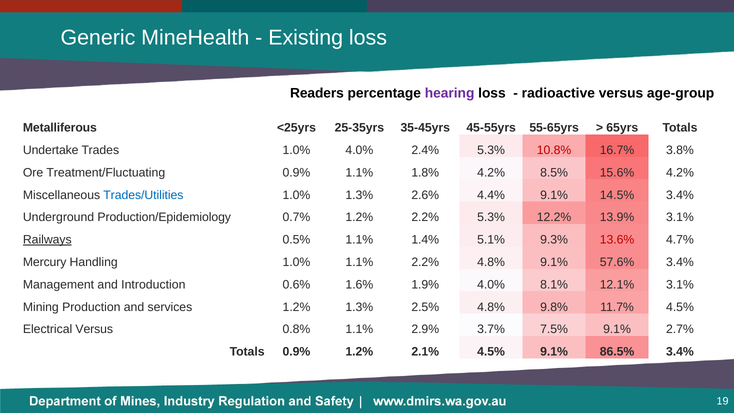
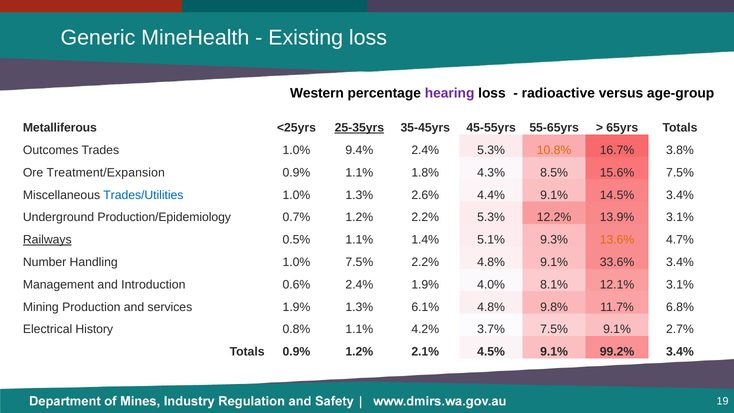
Readers: Readers -> Western
25-35yrs underline: none -> present
Undertake: Undertake -> Outcomes
1.0% 4.0%: 4.0% -> 9.4%
10.8% colour: red -> orange
Treatment/Fluctuating: Treatment/Fluctuating -> Treatment/Expansion
1.8% 4.2%: 4.2% -> 4.3%
15.6% 4.2%: 4.2% -> 7.5%
13.6% colour: red -> orange
Mercury: Mercury -> Number
1.0% 1.1%: 1.1% -> 7.5%
57.6%: 57.6% -> 33.6%
0.6% 1.6%: 1.6% -> 2.4%
services 1.2%: 1.2% -> 1.9%
2.5%: 2.5% -> 6.1%
11.7% 4.5%: 4.5% -> 6.8%
Electrical Versus: Versus -> History
2.9%: 2.9% -> 4.2%
86.5%: 86.5% -> 99.2%
